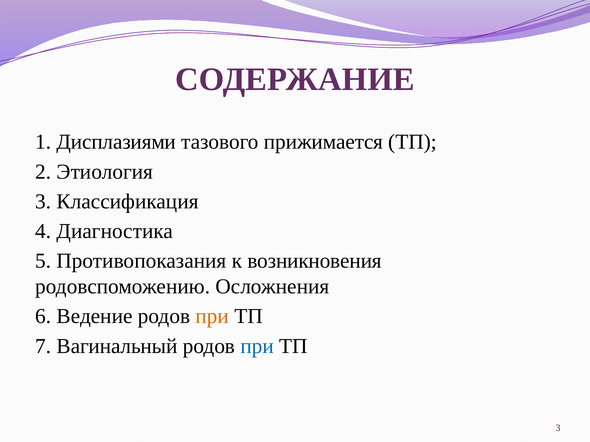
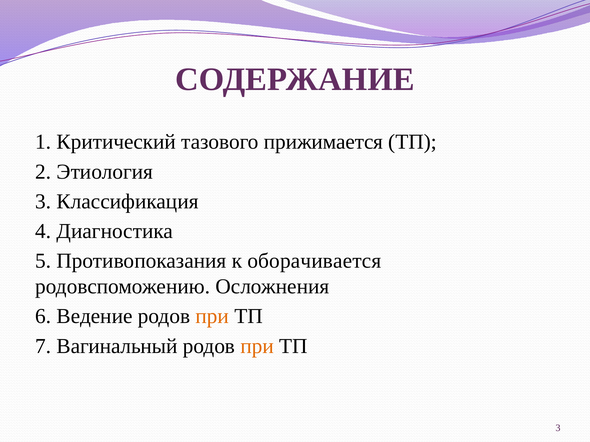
Дисплазиями: Дисплазиями -> Критический
возникновения: возникновения -> оборачивается
при at (257, 346) colour: blue -> orange
